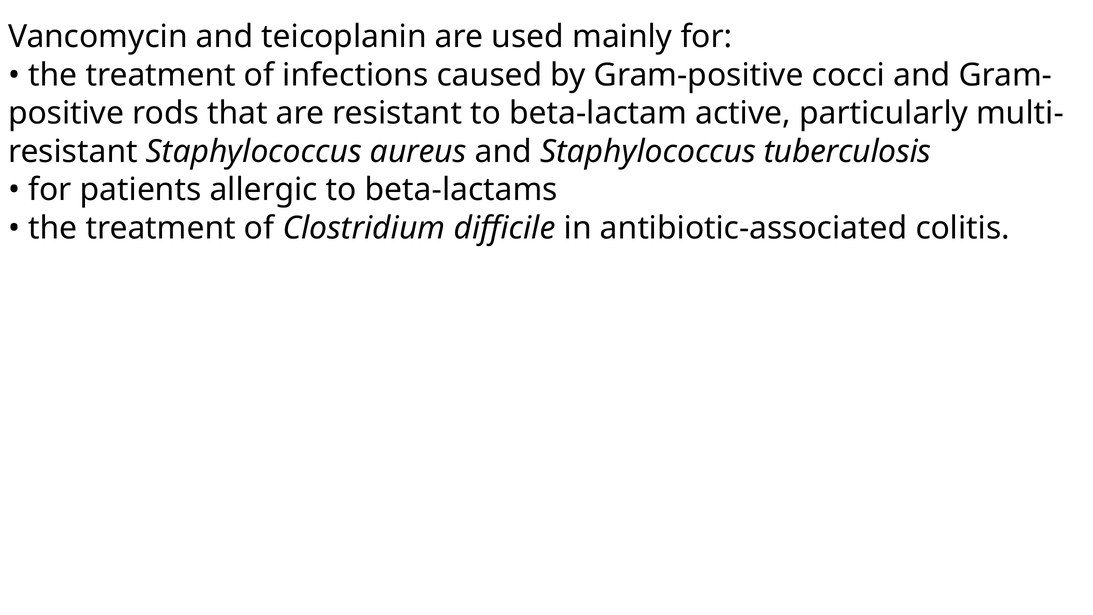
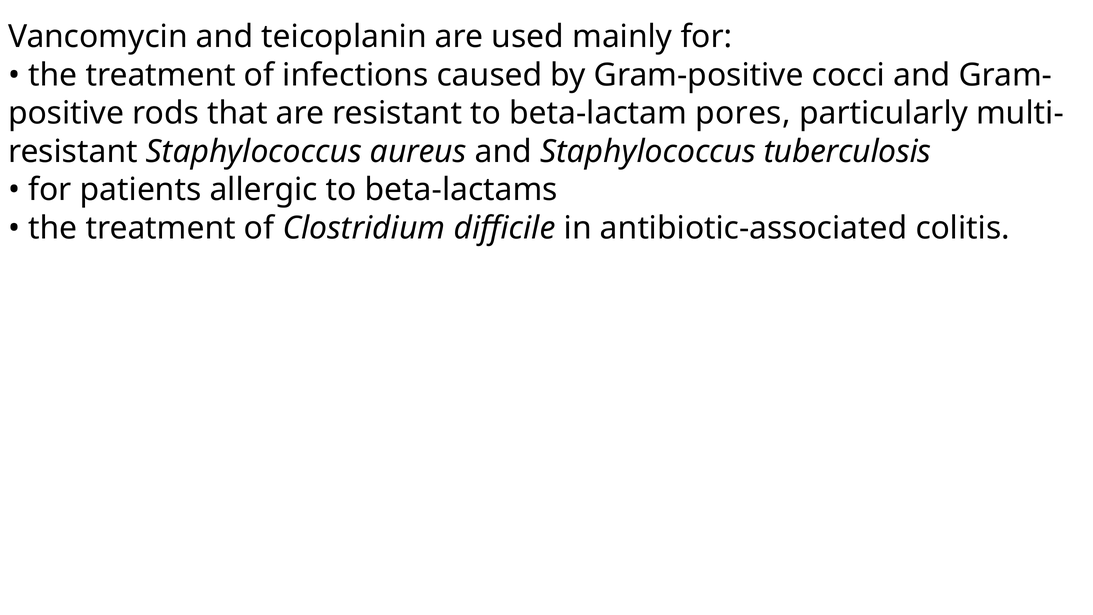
active: active -> pores
